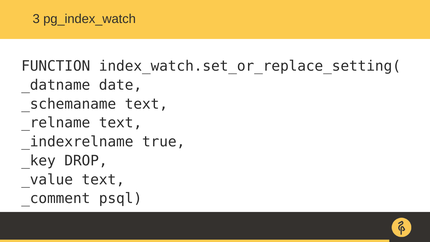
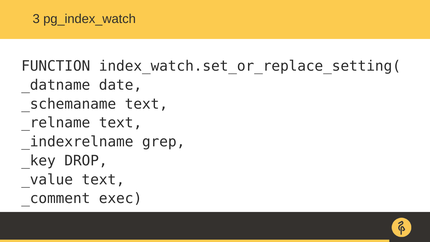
true: true -> grep
psql: psql -> exec
